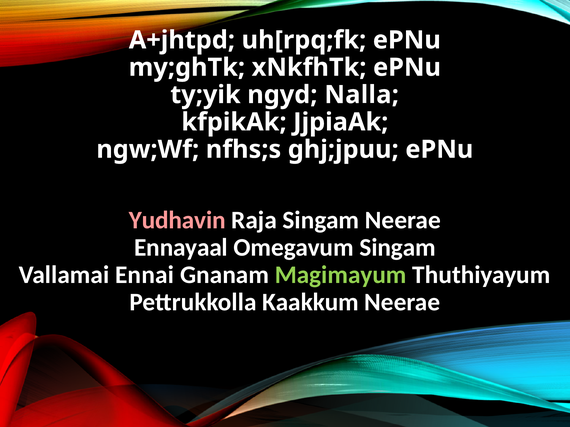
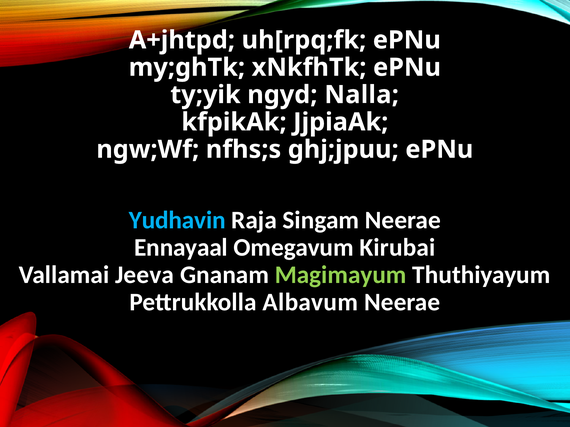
Yudhavin colour: pink -> light blue
Omegavum Singam: Singam -> Kirubai
Ennai: Ennai -> Jeeva
Kaakkum: Kaakkum -> Albavum
